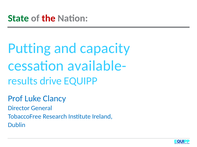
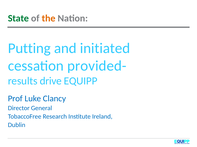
the colour: red -> orange
capacity: capacity -> initiated
available-: available- -> provided-
